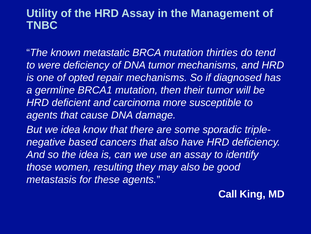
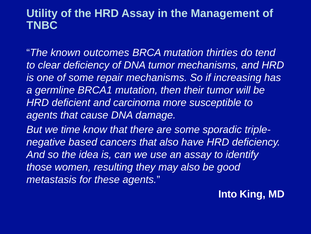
metastatic: metastatic -> outcomes
were: were -> clear
of opted: opted -> some
diagnosed: diagnosed -> increasing
we idea: idea -> time
Call: Call -> Into
